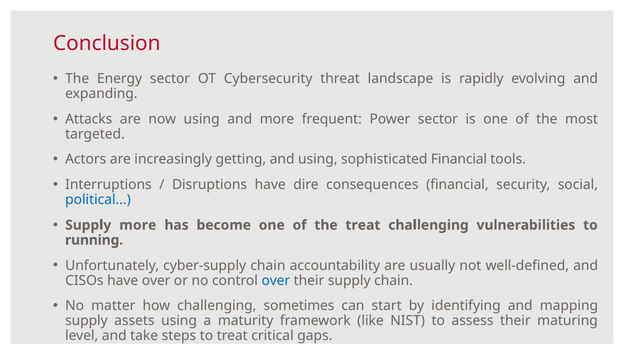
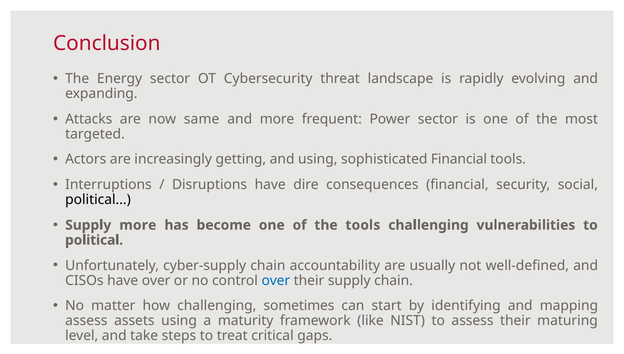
now using: using -> same
political at (98, 200) colour: blue -> black
the treat: treat -> tools
running at (94, 240): running -> political
supply at (86, 321): supply -> assess
